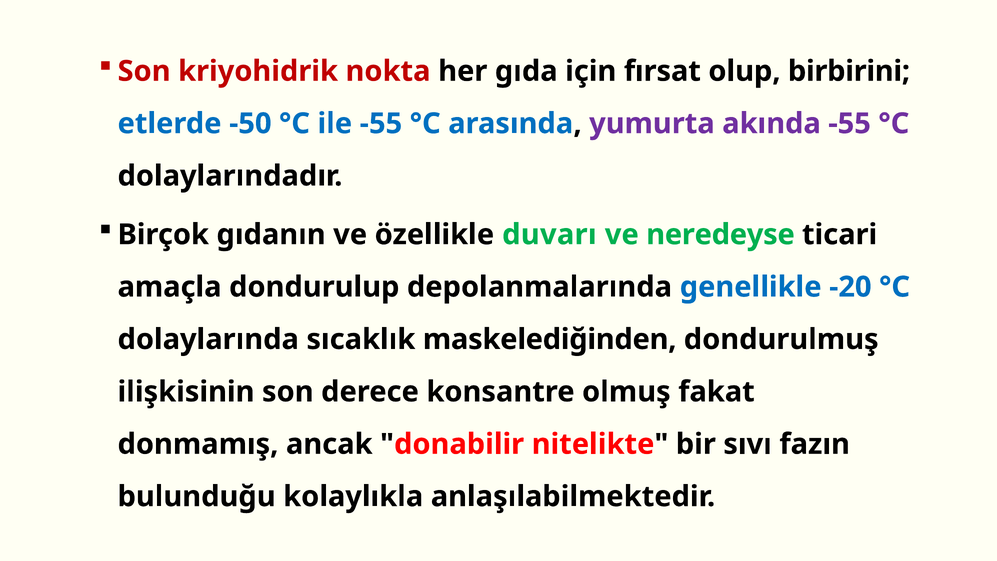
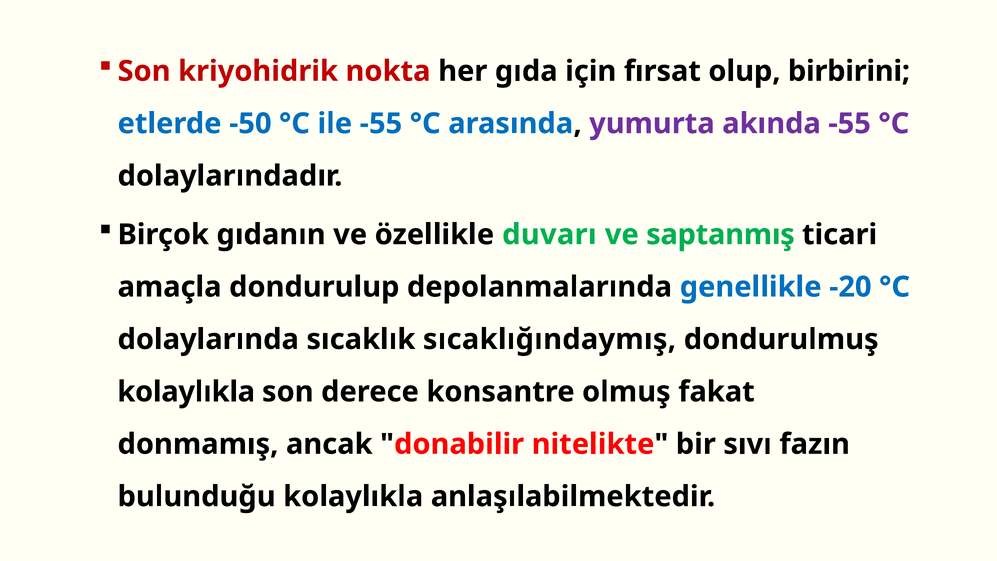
neredeyse: neredeyse -> saptanmış
maskelediğinden: maskelediğinden -> sıcaklığındaymış
ilişkisinin at (186, 392): ilişkisinin -> kolaylıkla
